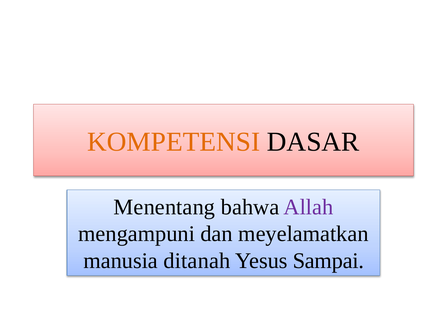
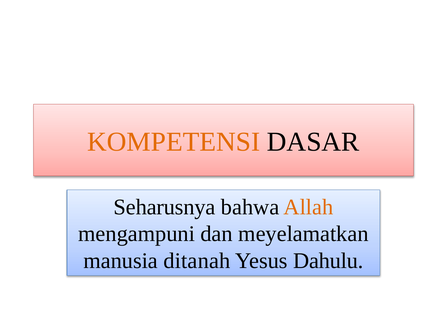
Menentang: Menentang -> Seharusnya
Allah colour: purple -> orange
Sampai: Sampai -> Dahulu
